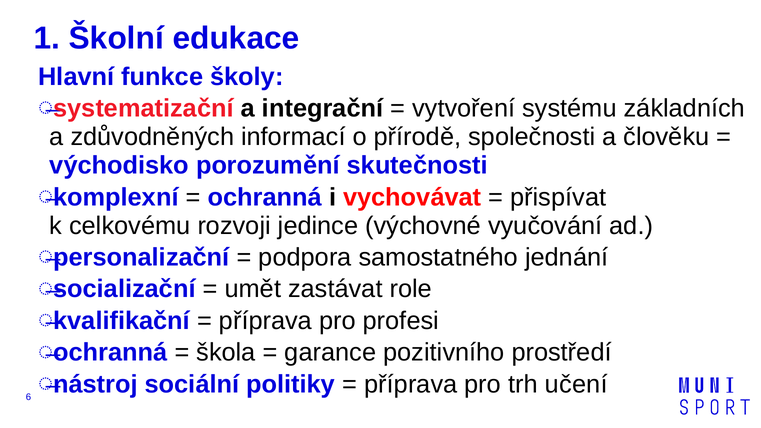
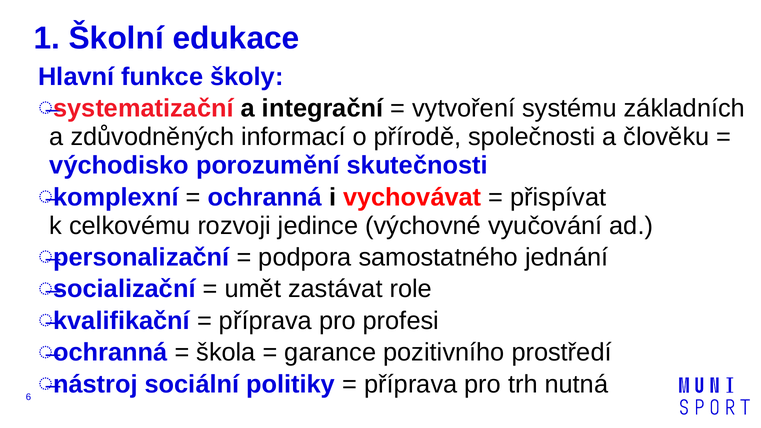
učení: učení -> nutná
